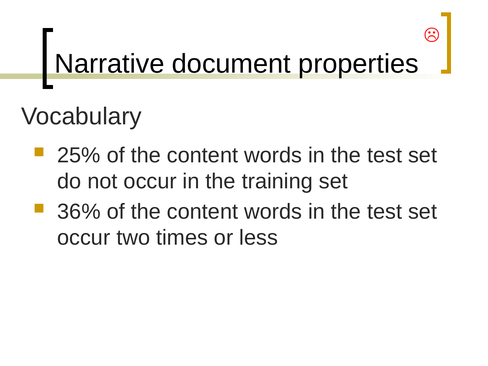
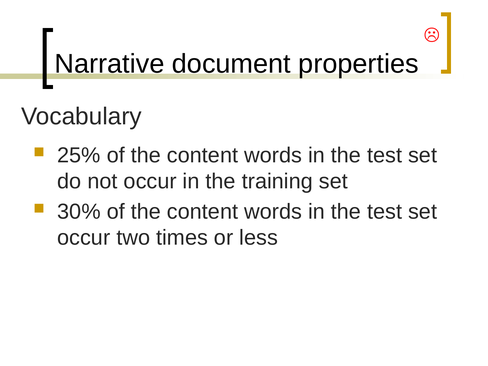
36%: 36% -> 30%
